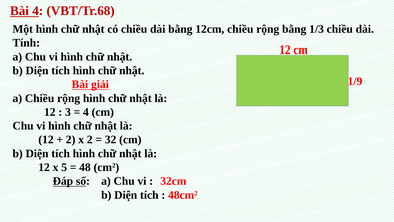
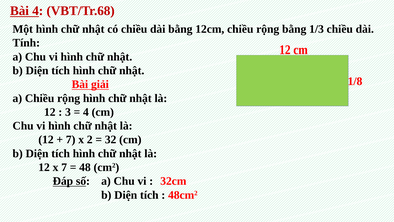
1/9: 1/9 -> 1/8
2 at (71, 139): 2 -> 7
x 5: 5 -> 7
